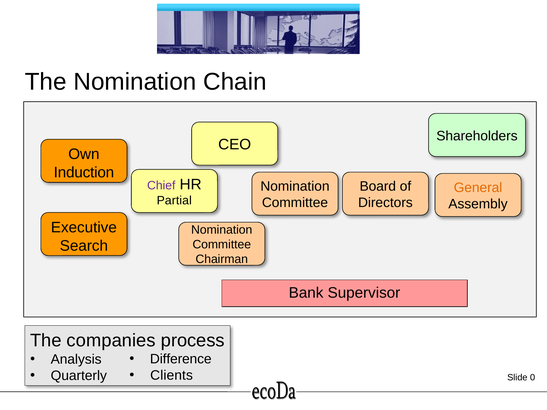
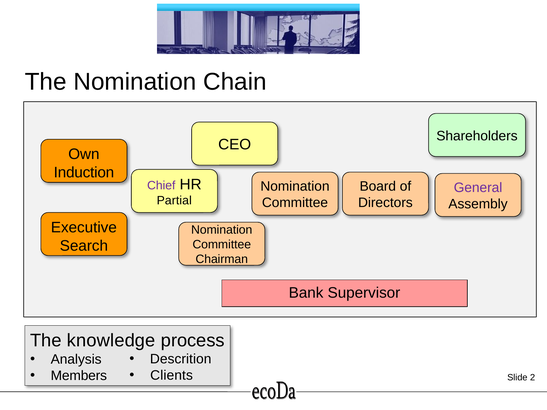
General colour: orange -> purple
companies: companies -> knowledge
Difference: Difference -> Descrition
Quarterly: Quarterly -> Members
0: 0 -> 2
